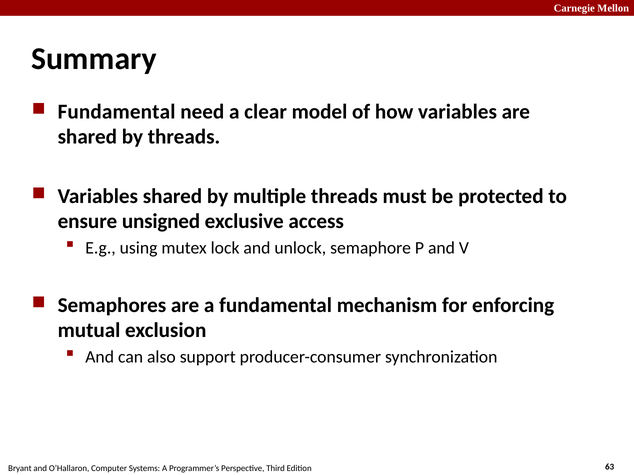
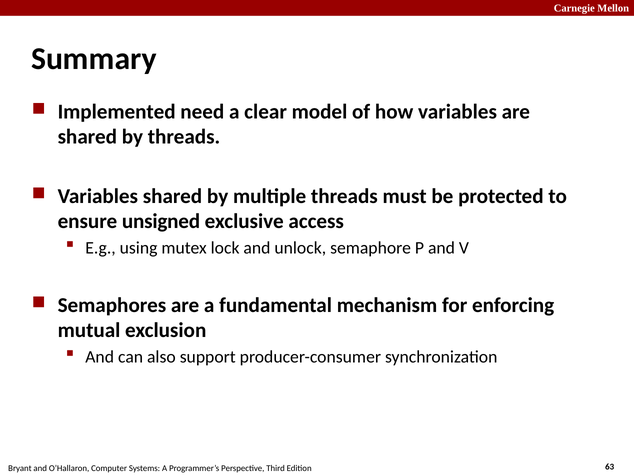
Fundamental at (117, 112): Fundamental -> Implemented
